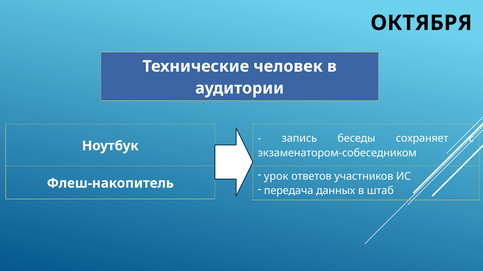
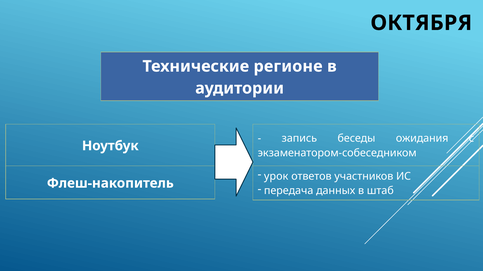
человек: человек -> регионе
сохраняет: сохраняет -> ожидания
